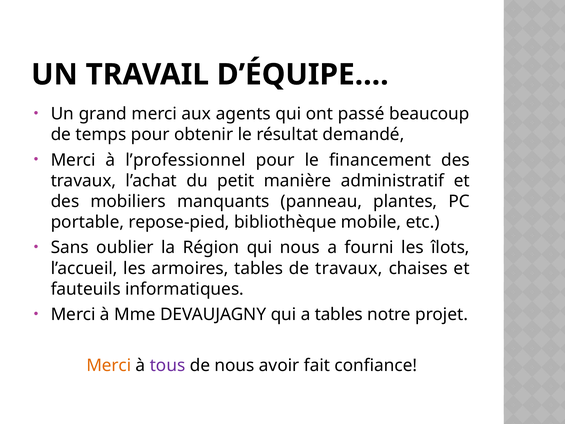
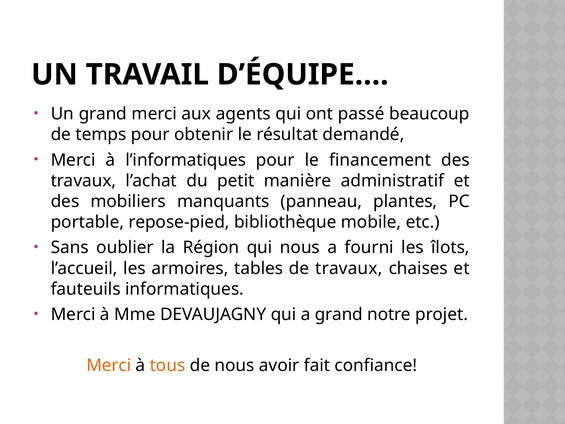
l’professionnel: l’professionnel -> l’informatiques
a tables: tables -> grand
tous colour: purple -> orange
